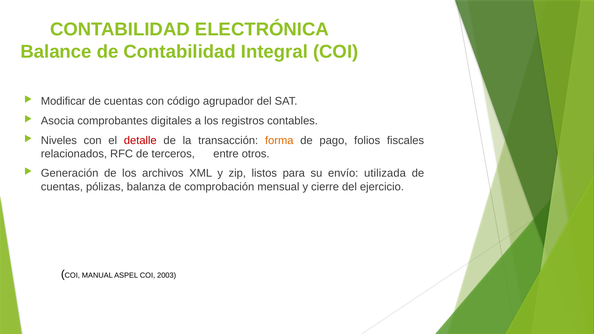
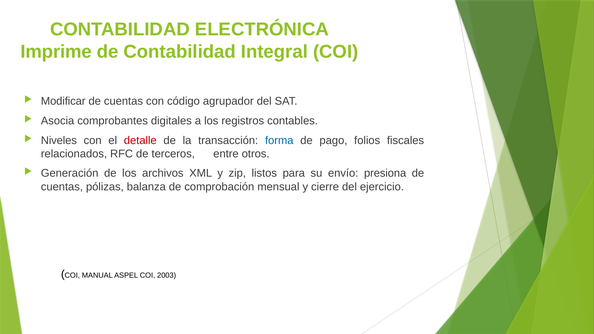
Balance: Balance -> Imprime
forma colour: orange -> blue
utilizada: utilizada -> presiona
